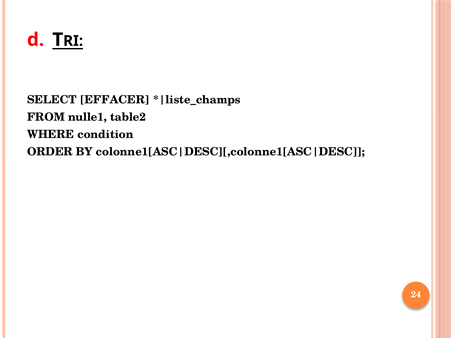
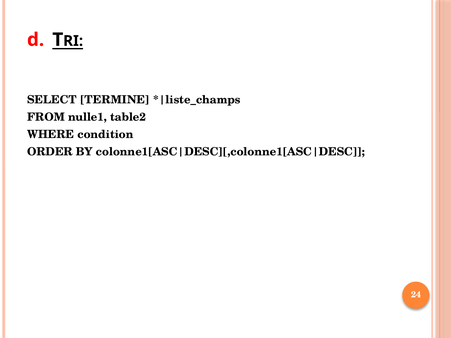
EFFACER: EFFACER -> TERMINE
